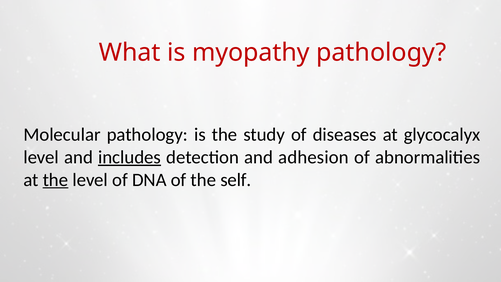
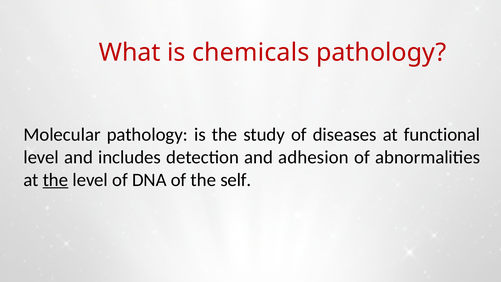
myopathy: myopathy -> chemicals
glycocalyx: glycocalyx -> functional
includes underline: present -> none
